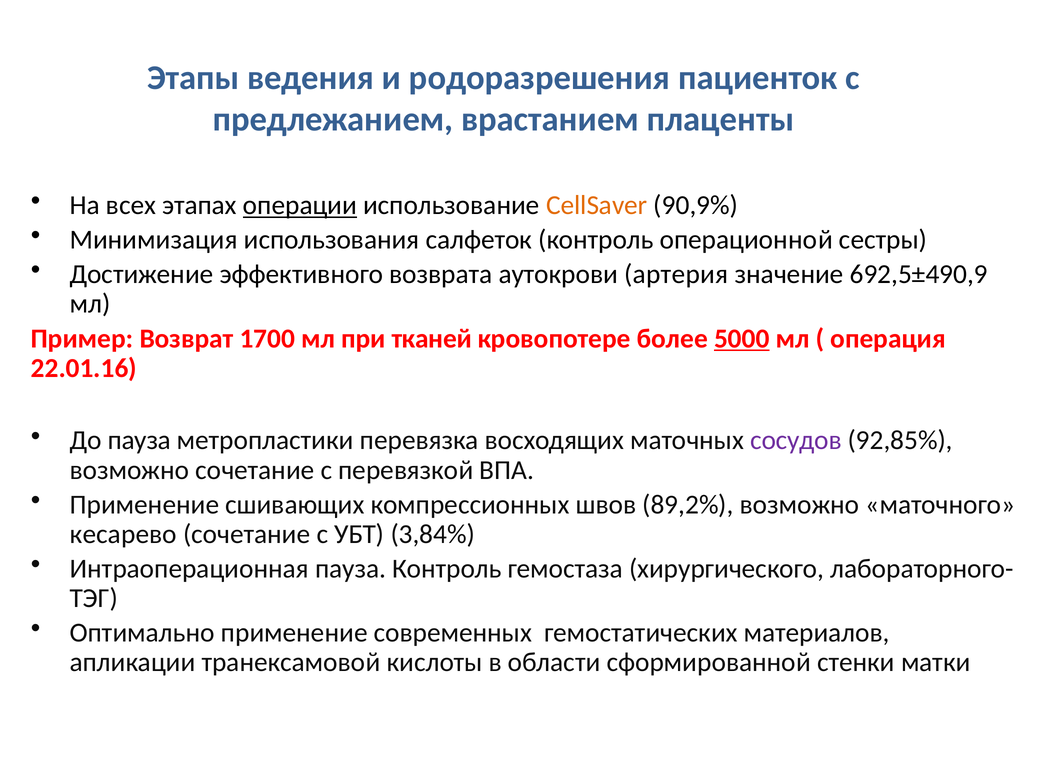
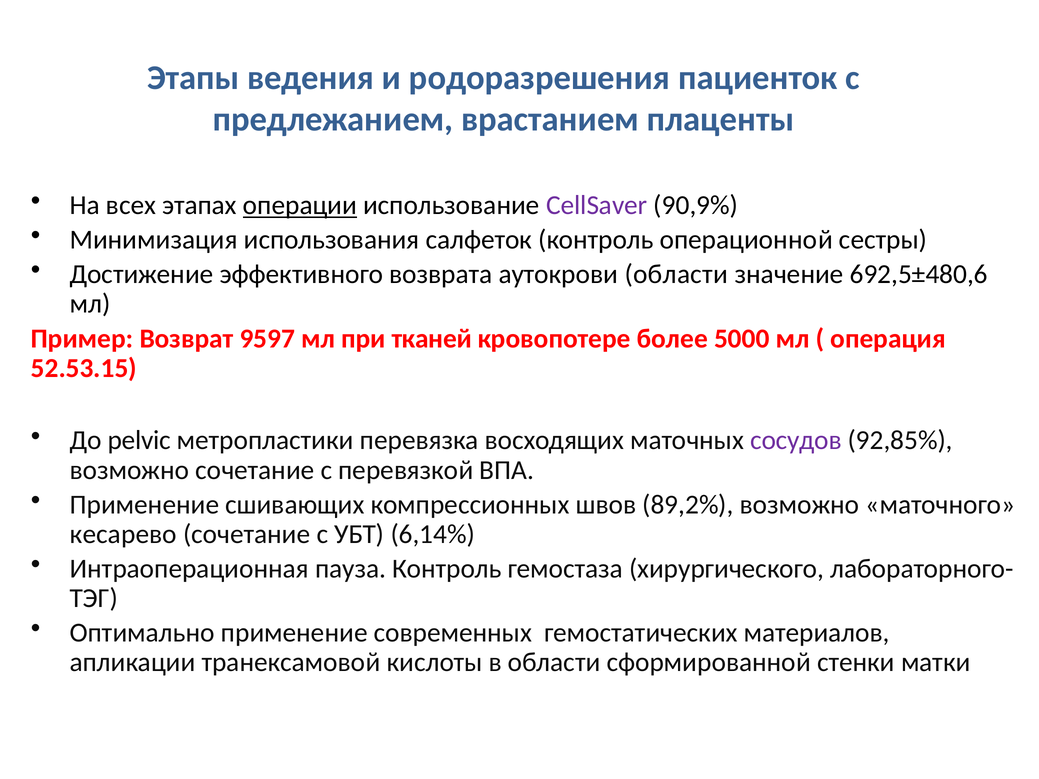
CellSaver colour: orange -> purple
аутокрови артерия: артерия -> области
692,5±490,9: 692,5±490,9 -> 692,5±480,6
1700: 1700 -> 9597
5000 underline: present -> none
22.01.16: 22.01.16 -> 52.53.15
До пауза: пауза -> pelvic
3,84%: 3,84% -> 6,14%
